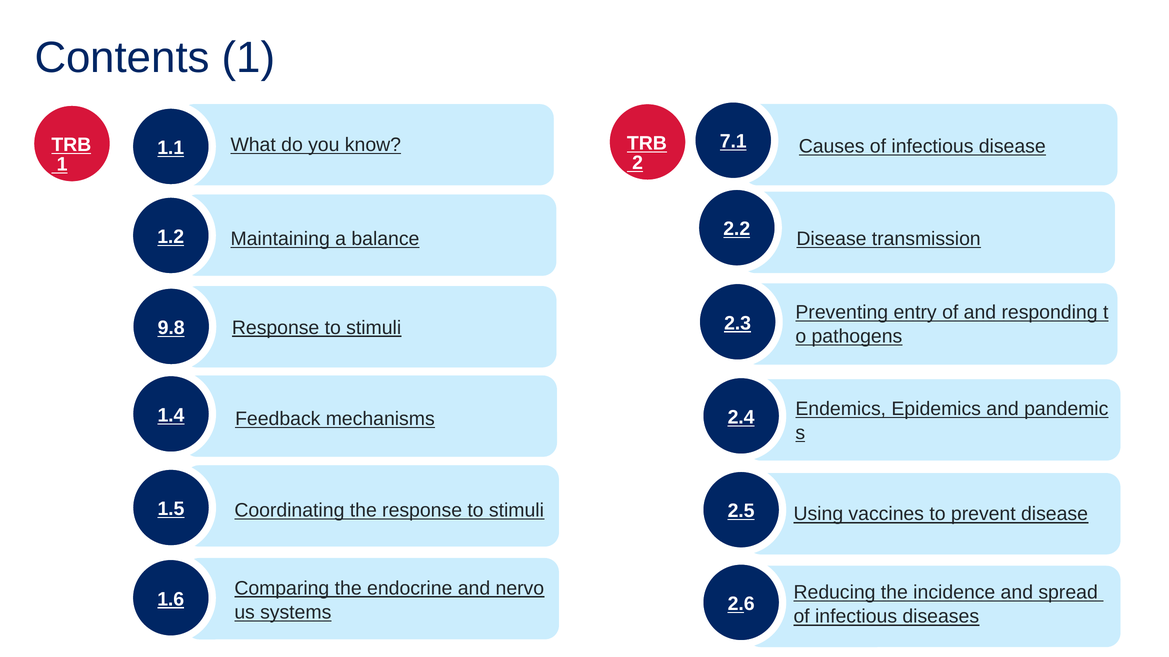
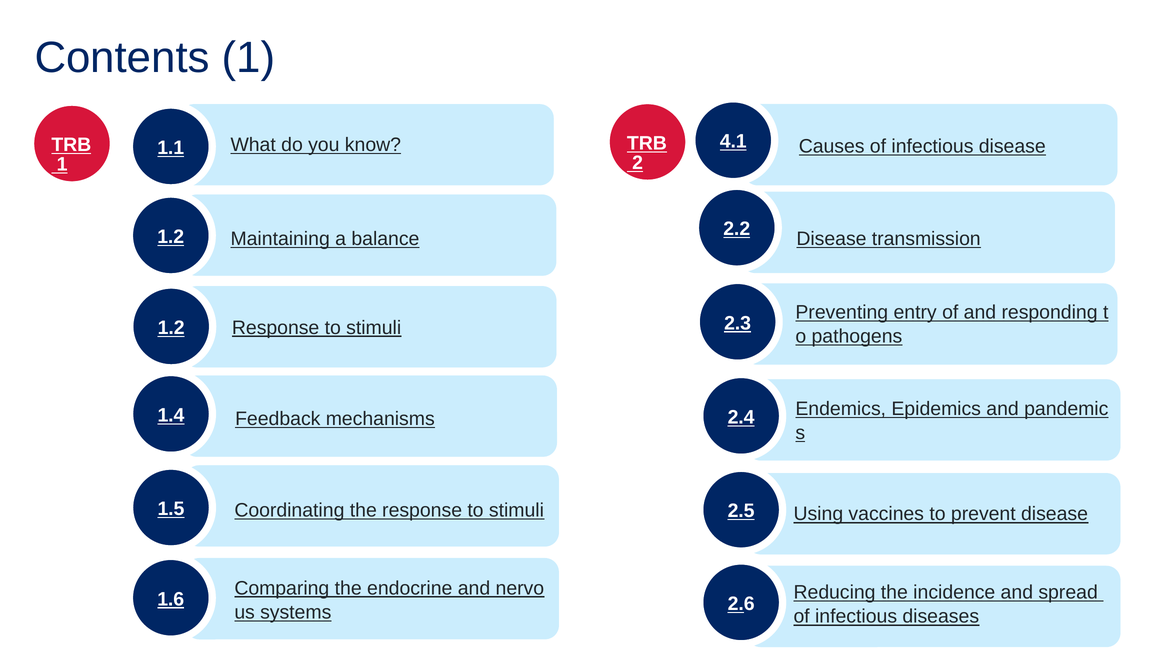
7.1: 7.1 -> 4.1
9.8 at (171, 328): 9.8 -> 1.2
